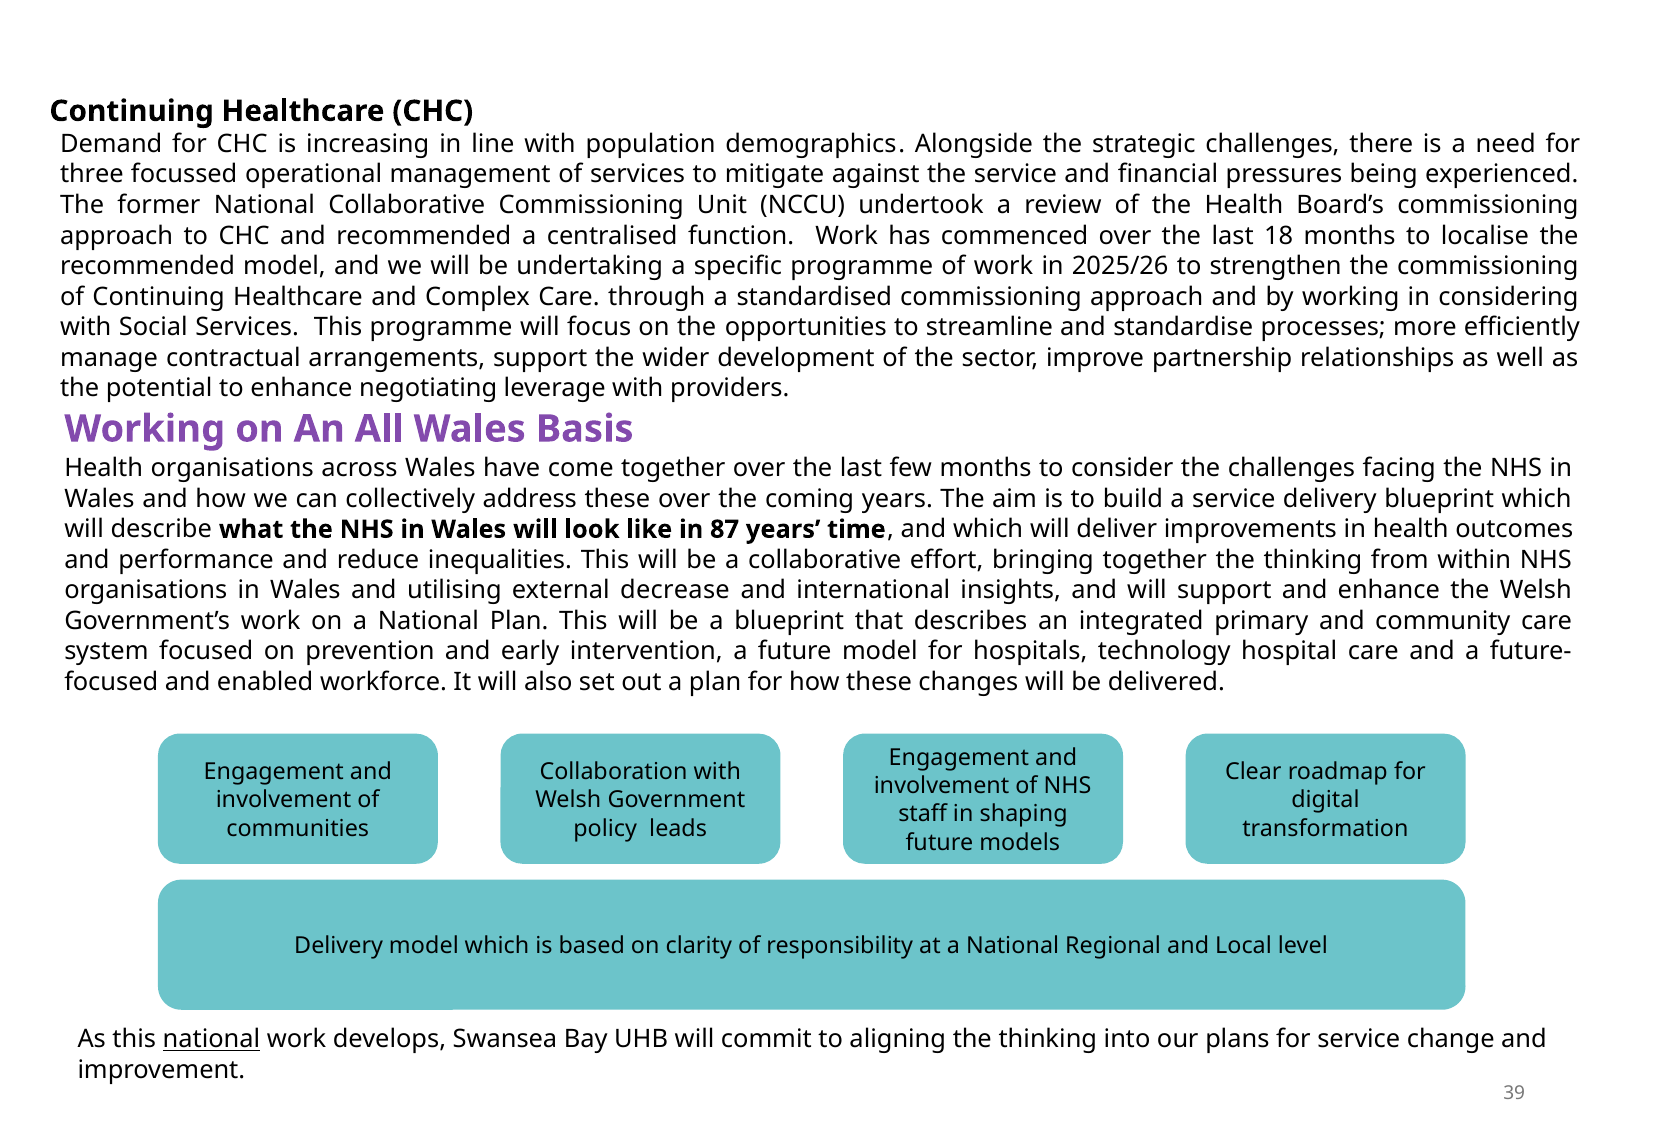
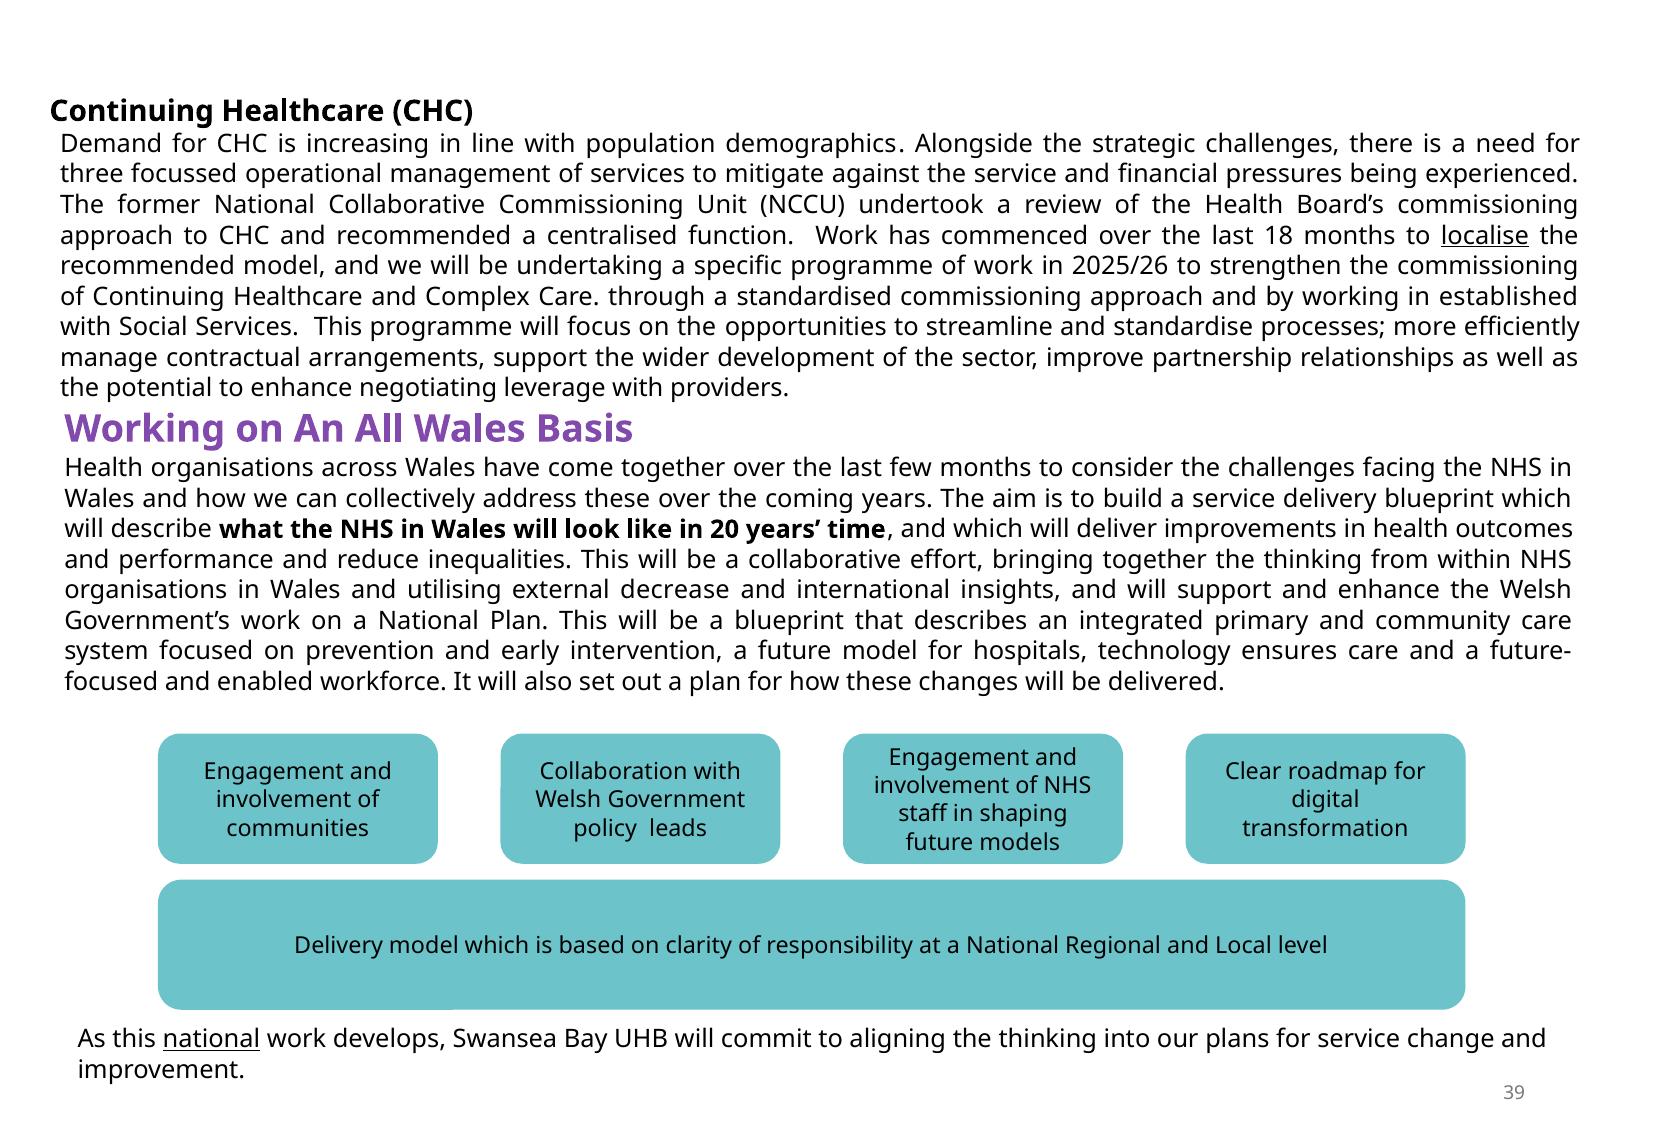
localise underline: none -> present
considering: considering -> established
87: 87 -> 20
hospital: hospital -> ensures
